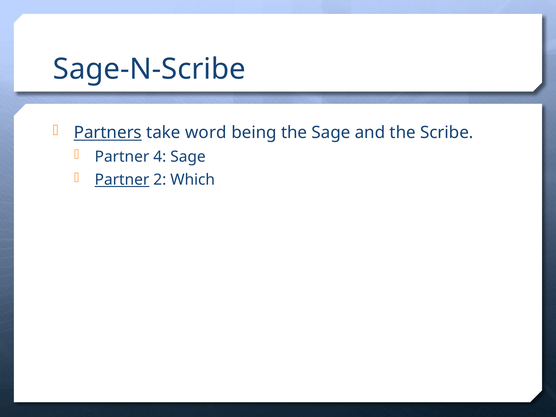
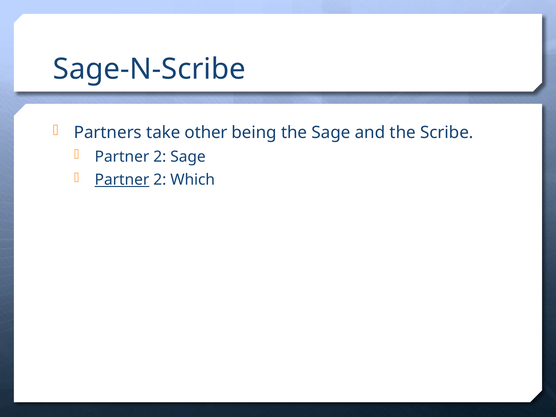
Partners underline: present -> none
word: word -> other
4 at (160, 157): 4 -> 2
